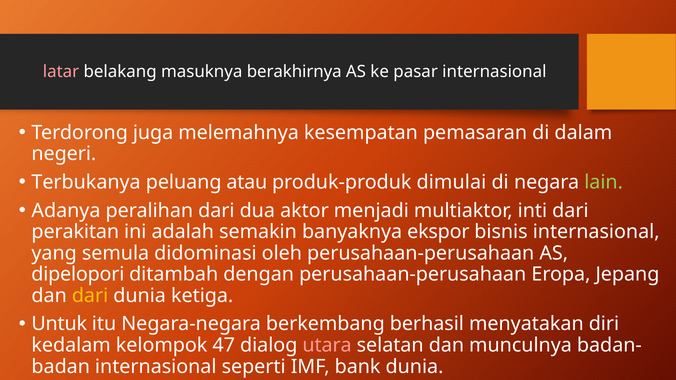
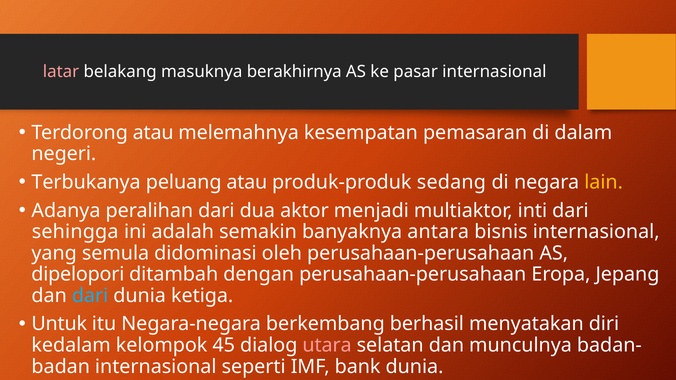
Terdorong juga: juga -> atau
dimulai: dimulai -> sedang
lain colour: light green -> yellow
perakitan: perakitan -> sehingga
ekspor: ekspor -> antara
dari at (90, 296) colour: yellow -> light blue
47: 47 -> 45
